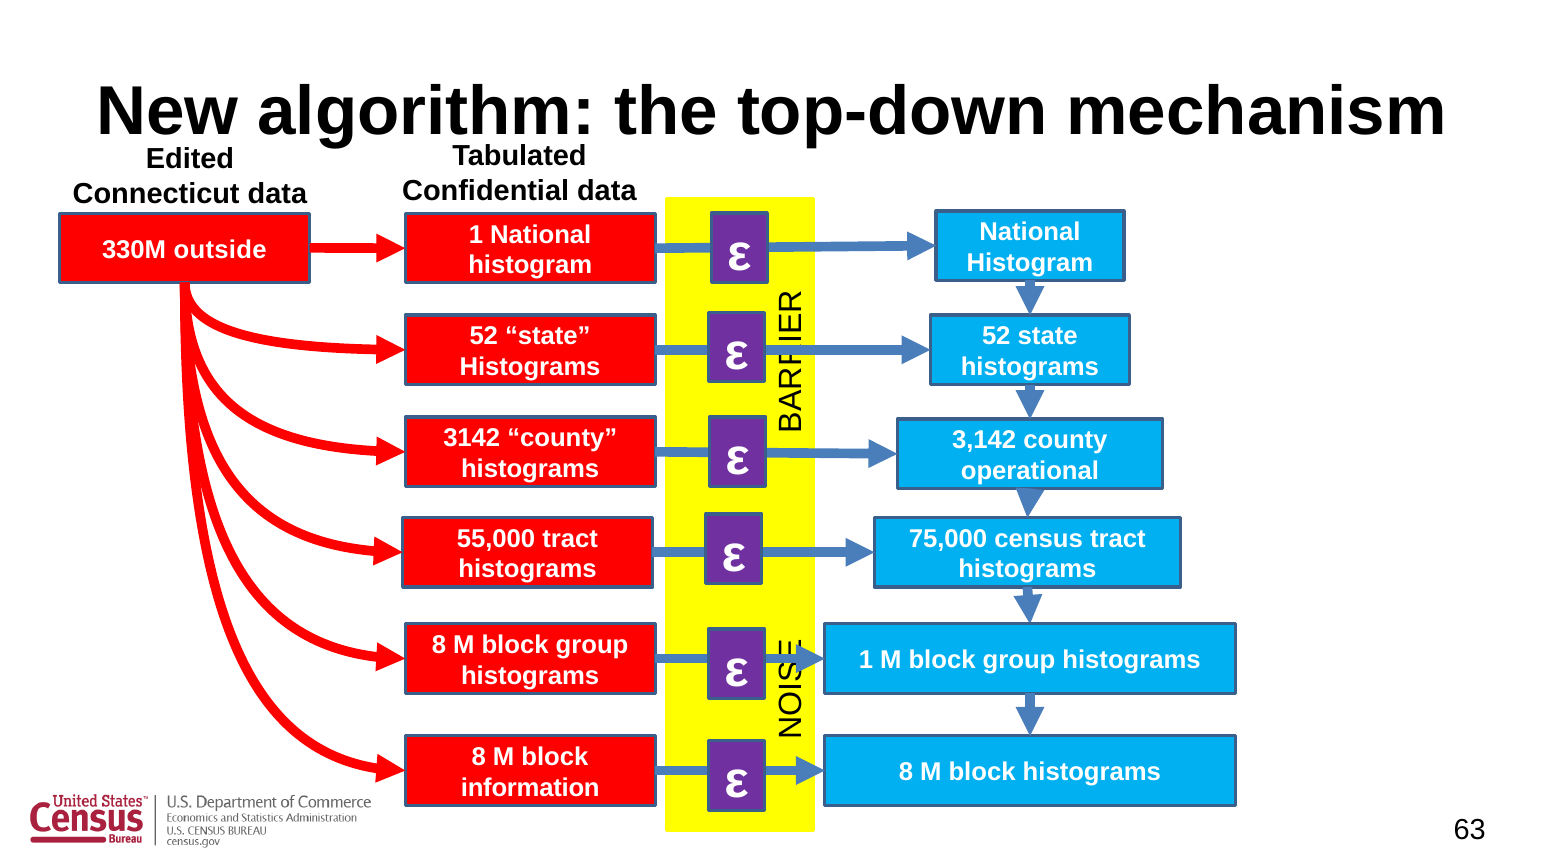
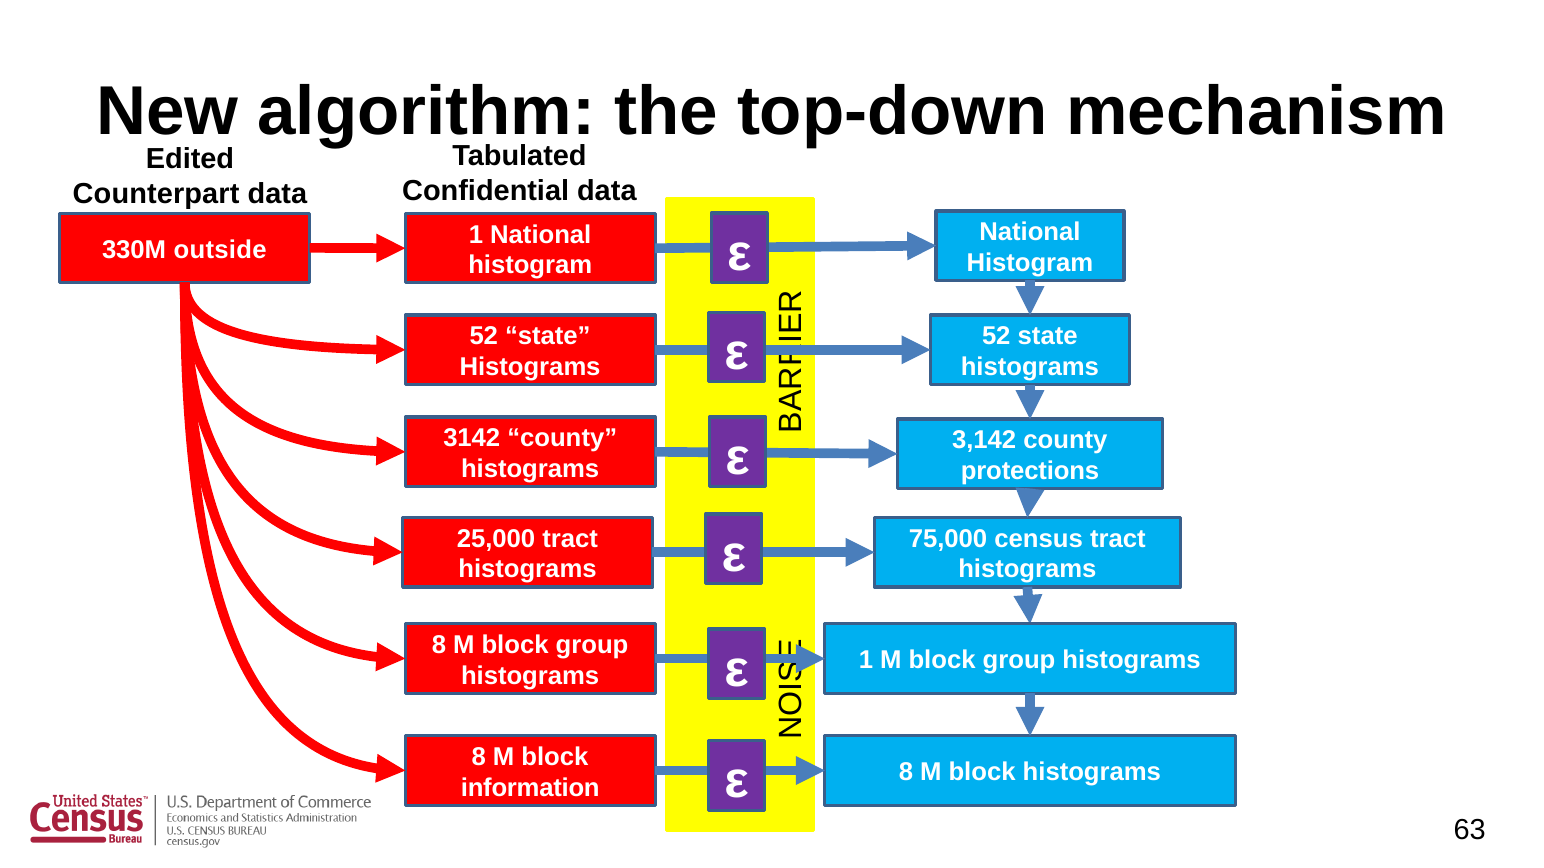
Connecticut: Connecticut -> Counterpart
operational: operational -> protections
55,000: 55,000 -> 25,000
